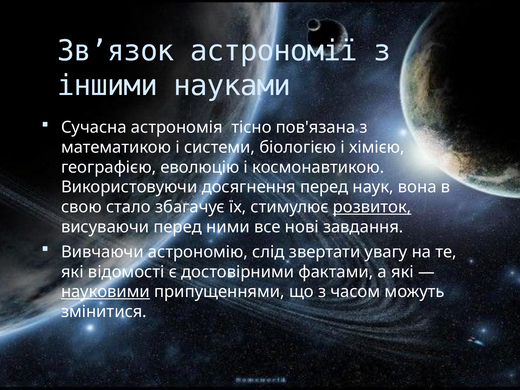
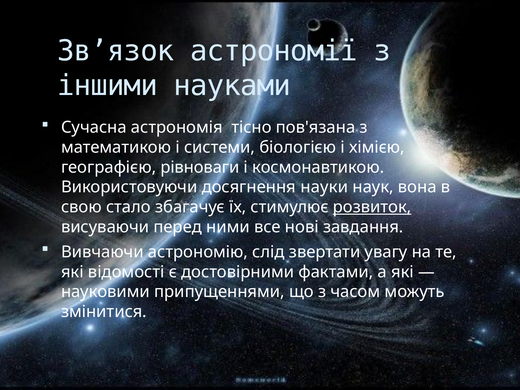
еволюцію: еволюцію -> рівноваги
досягнення перед: перед -> науки
науковими underline: present -> none
